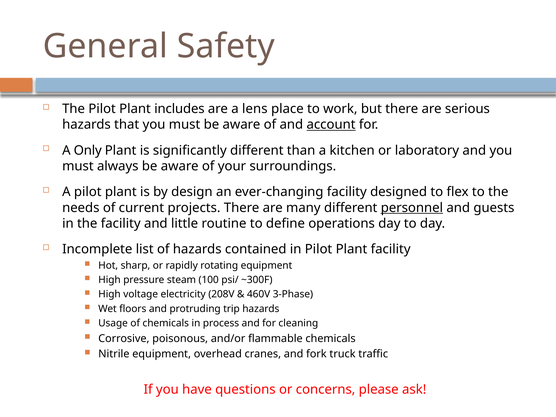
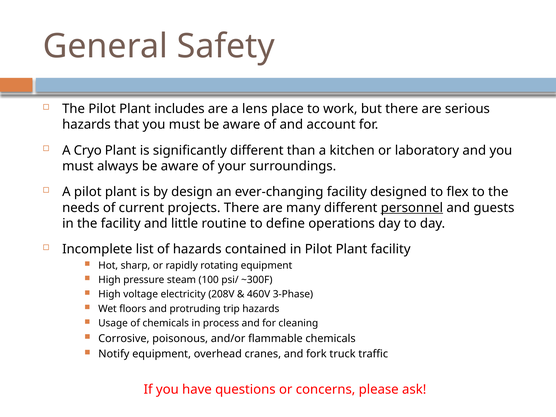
account underline: present -> none
Only: Only -> Cryo
Nitrile: Nitrile -> Notify
